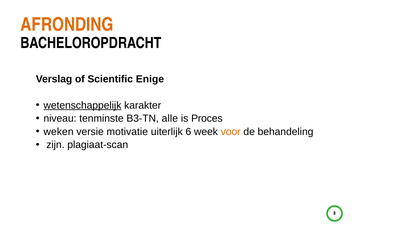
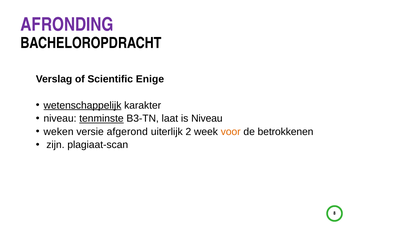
AFRONDING colour: orange -> purple
tenminste underline: none -> present
alle: alle -> laat
is Proces: Proces -> Niveau
motivatie: motivatie -> afgerond
6: 6 -> 2
behandeling: behandeling -> betrokkenen
